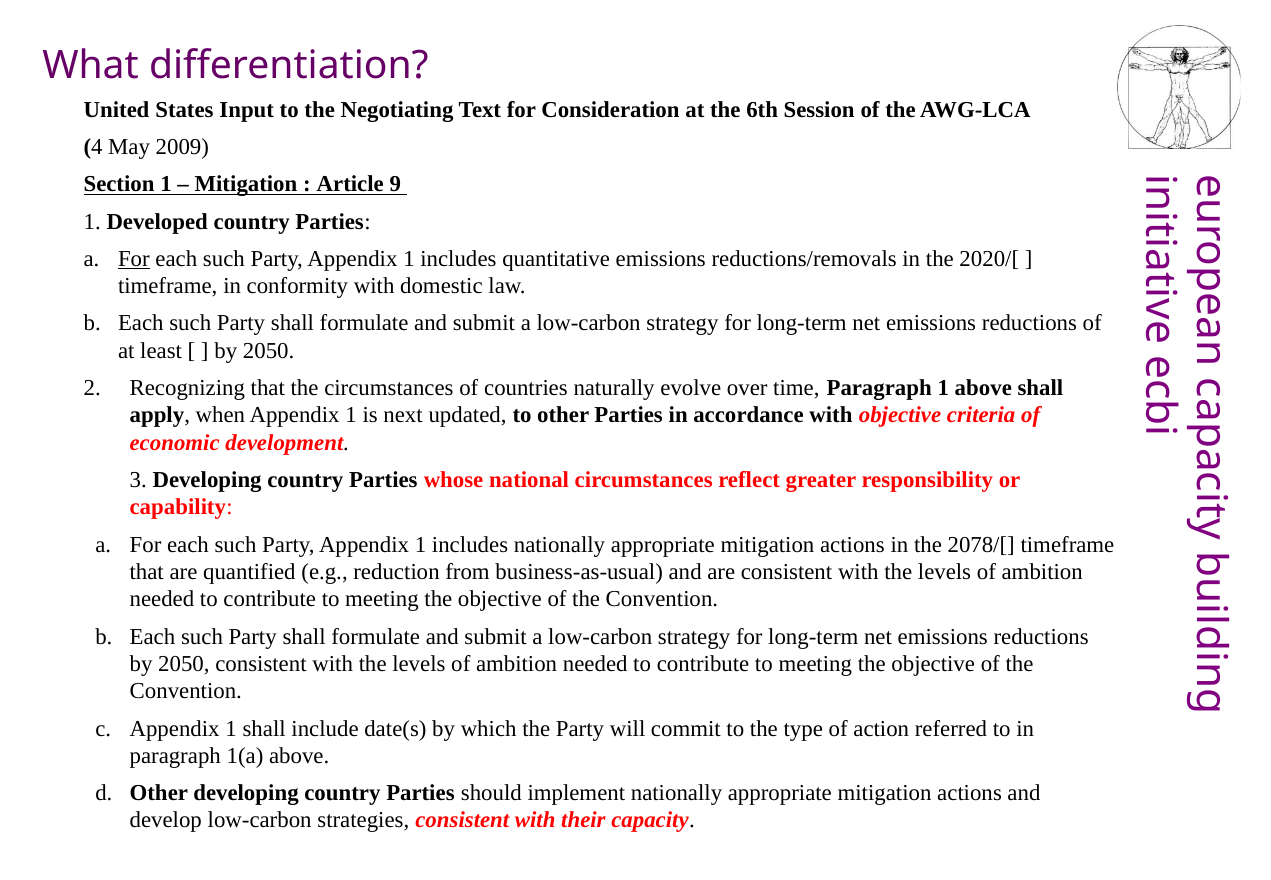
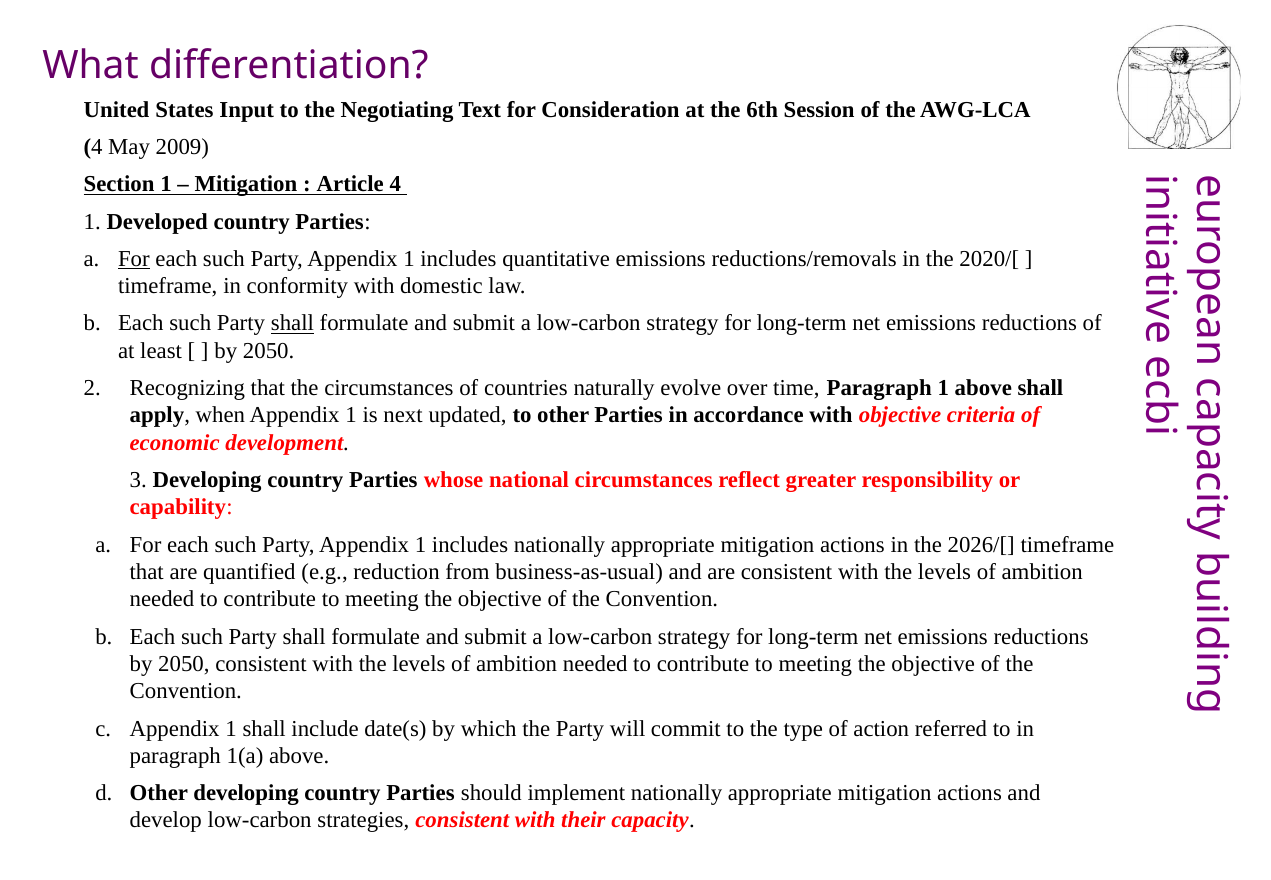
Article 9: 9 -> 4
shall at (292, 323) underline: none -> present
2078/[: 2078/[ -> 2026/[
